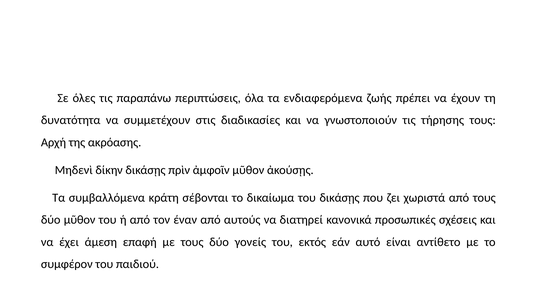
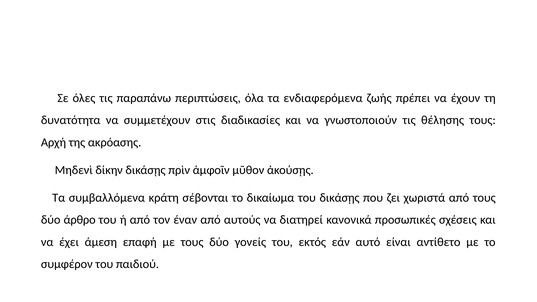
τήρησης: τήρησης -> θέλησης
δύο μῦθον: μῦθον -> άρθρο
